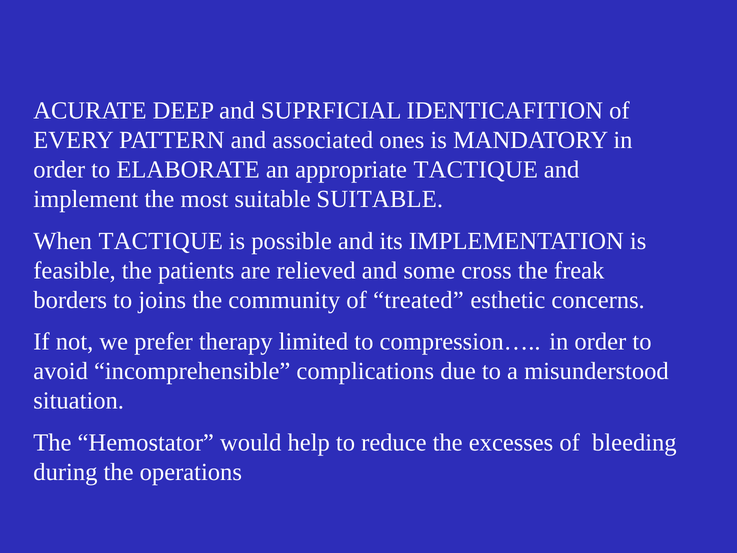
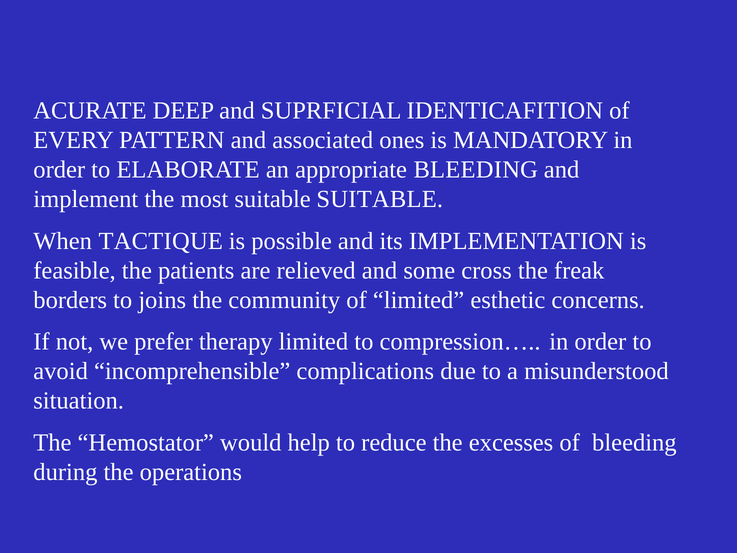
appropriate TACTIQUE: TACTIQUE -> BLEEDING
of treated: treated -> limited
